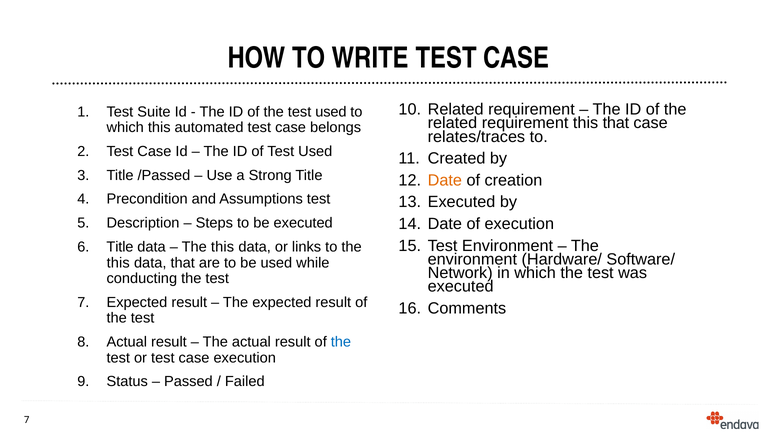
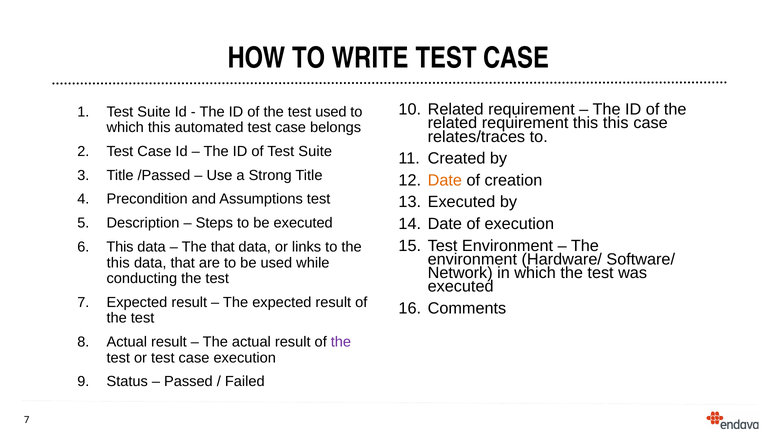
this that: that -> this
of Test Used: Used -> Suite
Title at (120, 247): Title -> This
this at (223, 247): this -> that
the at (341, 342) colour: blue -> purple
